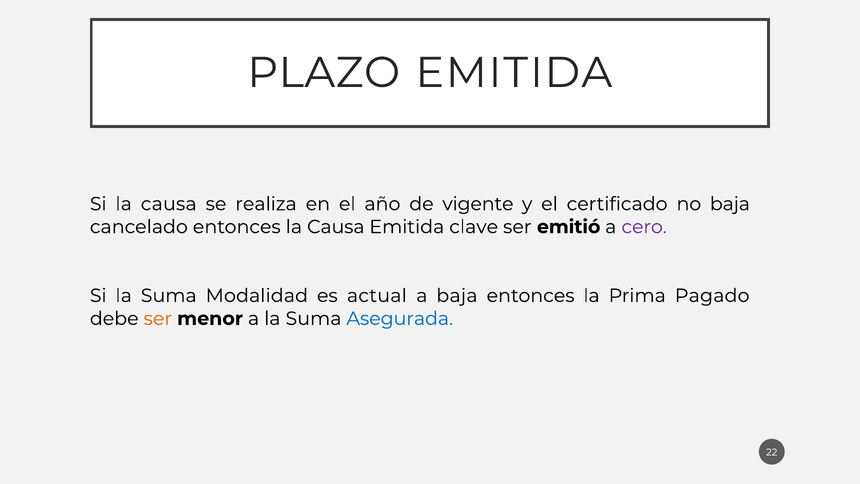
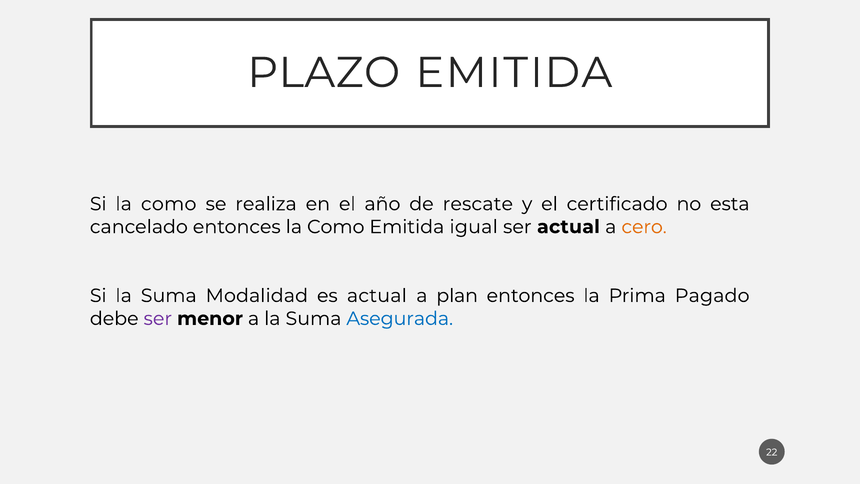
Si la causa: causa -> como
vigente: vigente -> rescate
no baja: baja -> esta
entonces la Causa: Causa -> Como
clave: clave -> igual
ser emitió: emitió -> actual
cero colour: purple -> orange
a baja: baja -> plan
ser at (158, 318) colour: orange -> purple
